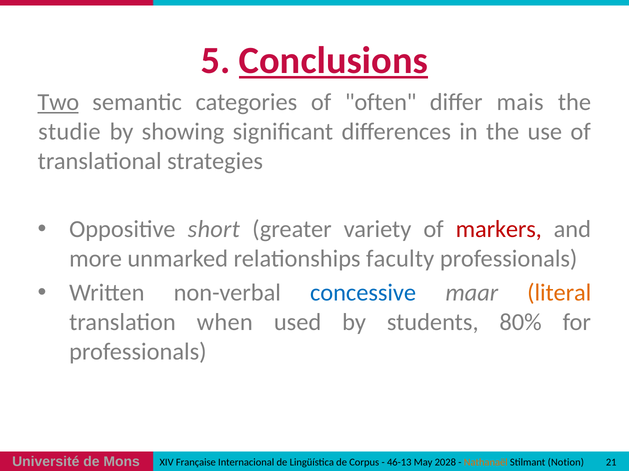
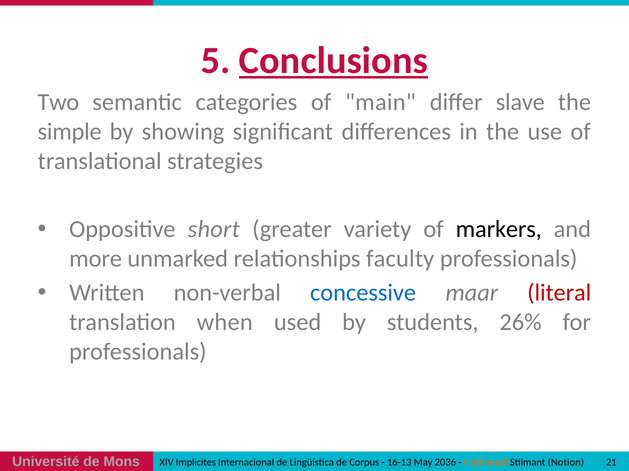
Two underline: present -> none
often: often -> main
mais: mais -> slave
studie: studie -> simple
markers colour: red -> black
literal colour: orange -> red
80%: 80% -> 26%
Française: Française -> Implicites
46-13: 46-13 -> 16-13
2028: 2028 -> 2036
